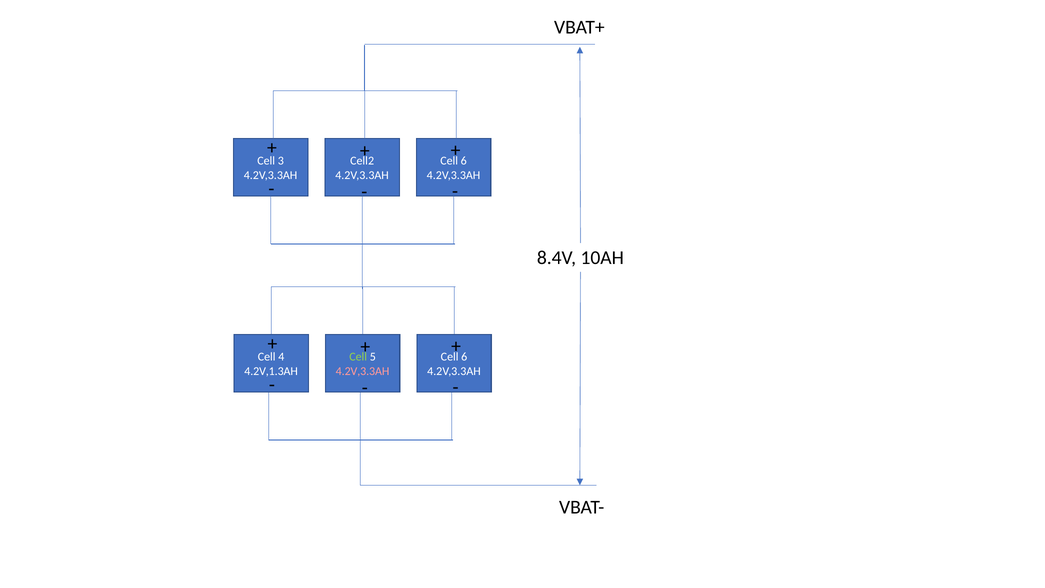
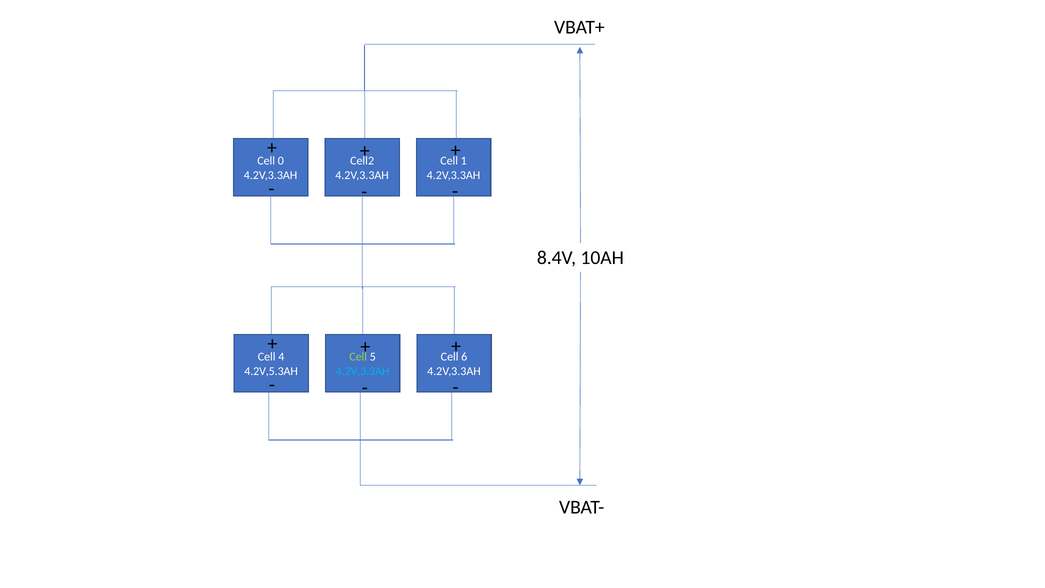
3: 3 -> 0
6 at (464, 161): 6 -> 1
4.2V,1.3AH: 4.2V,1.3AH -> 4.2V,5.3AH
4.2V,3.3AH at (363, 371) colour: pink -> light blue
